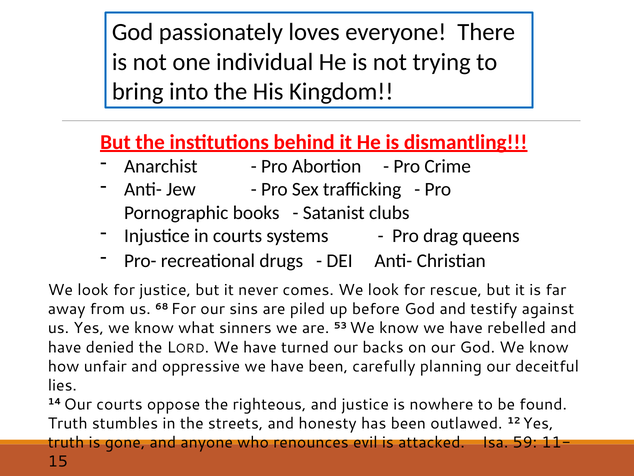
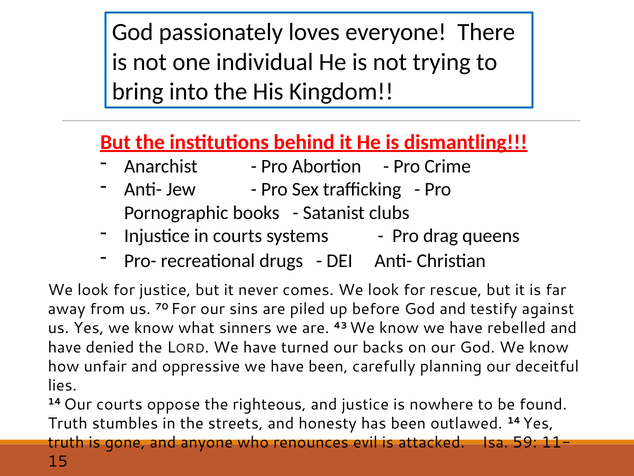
68: 68 -> 70
53: 53 -> 43
outlawed 12: 12 -> 14
